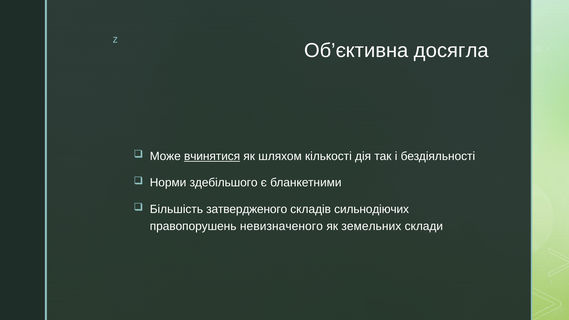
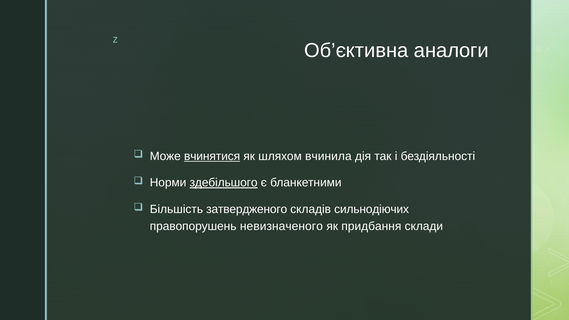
досягла: досягла -> аналоги
кількості: кількості -> вчинила
здебільшого underline: none -> present
земельних: земельних -> придбання
